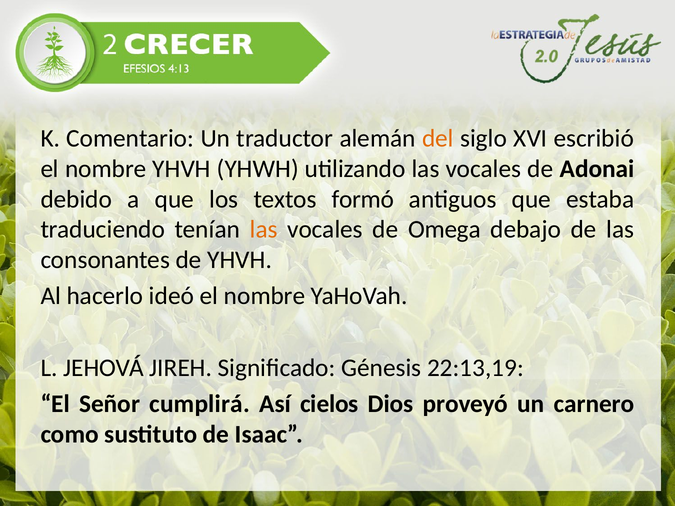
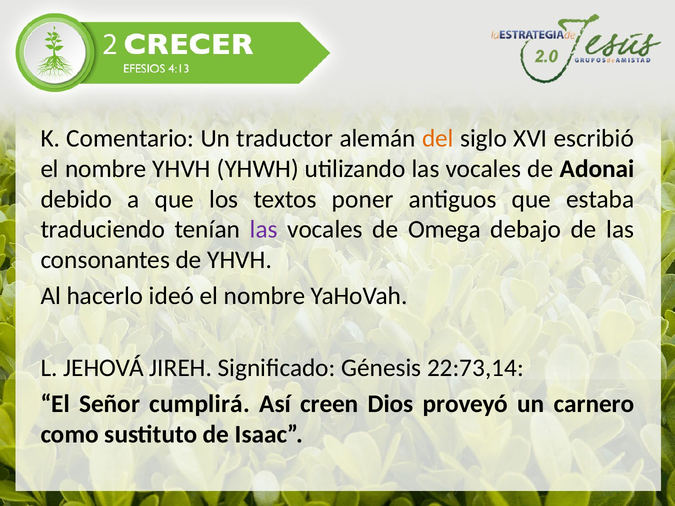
formó: formó -> poner
las at (264, 230) colour: orange -> purple
22:13,19: 22:13,19 -> 22:73,14
cielos: cielos -> creen
